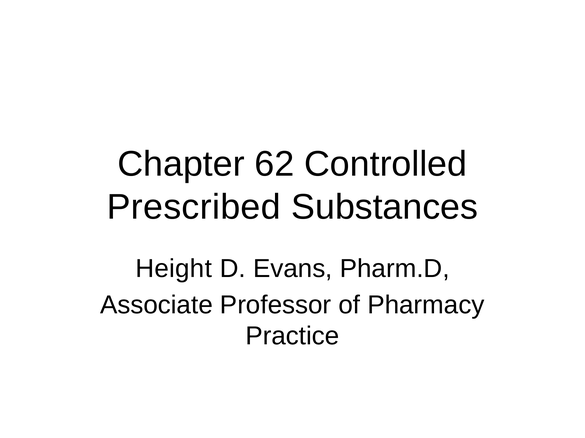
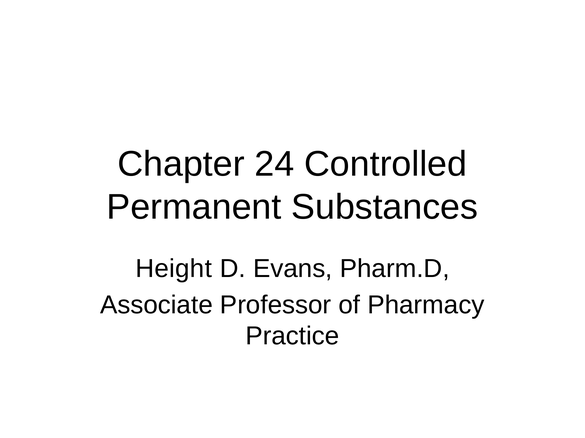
62: 62 -> 24
Prescribed: Prescribed -> Permanent
